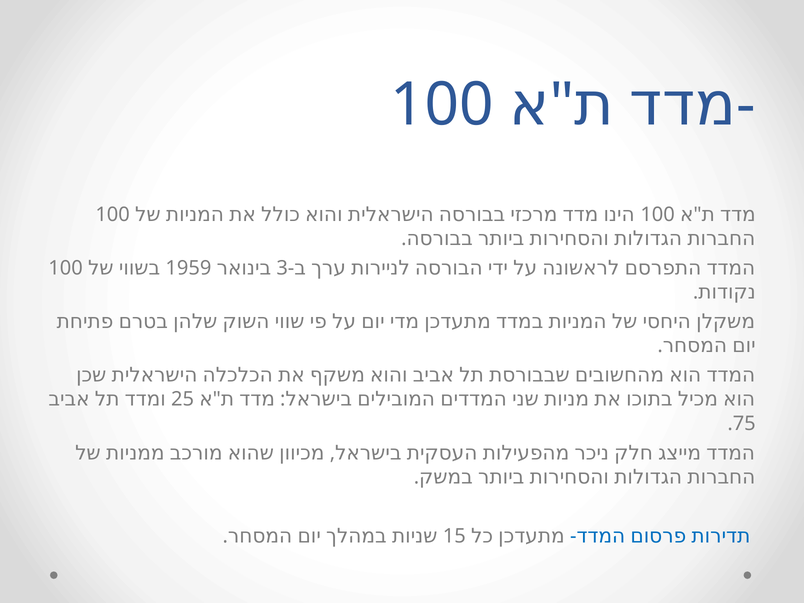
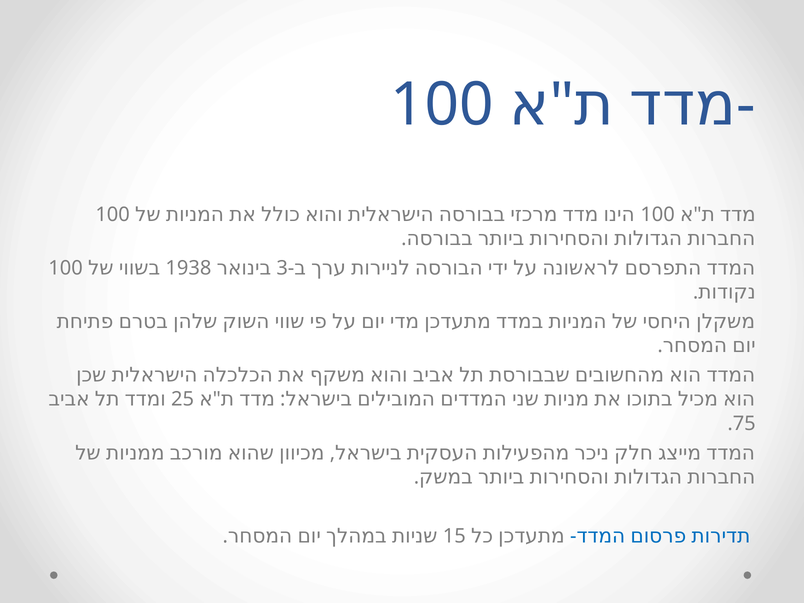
1959: 1959 -> 1938
